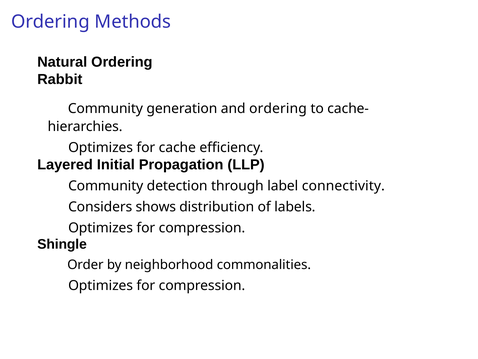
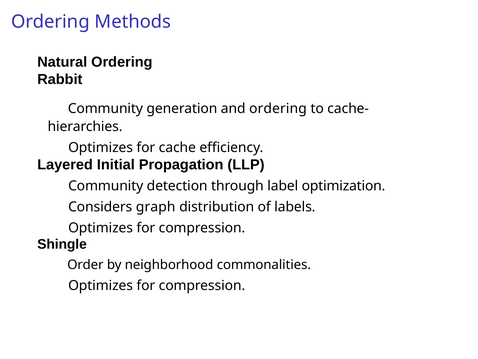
connectivity: connectivity -> optimization
shows: shows -> graph
